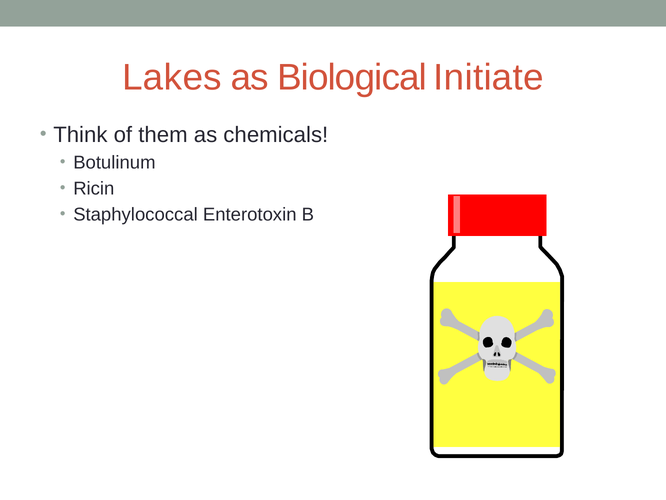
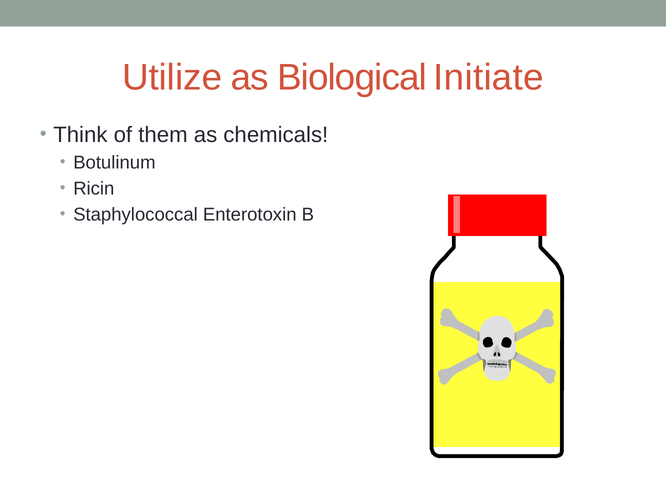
Lakes: Lakes -> Utilize
